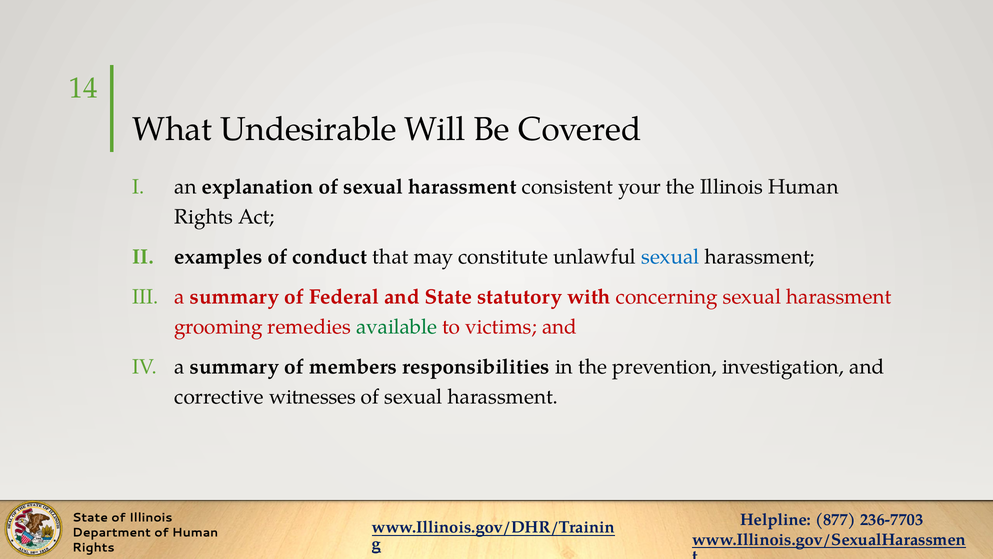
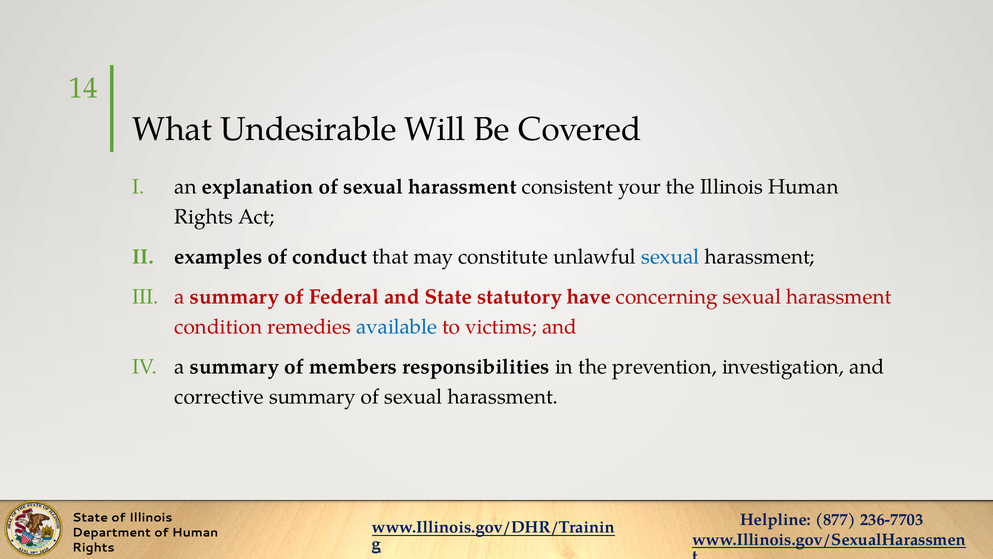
with: with -> have
grooming: grooming -> condition
available colour: green -> blue
corrective witnesses: witnesses -> summary
